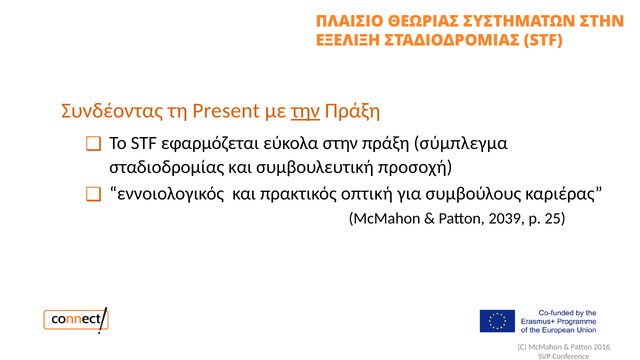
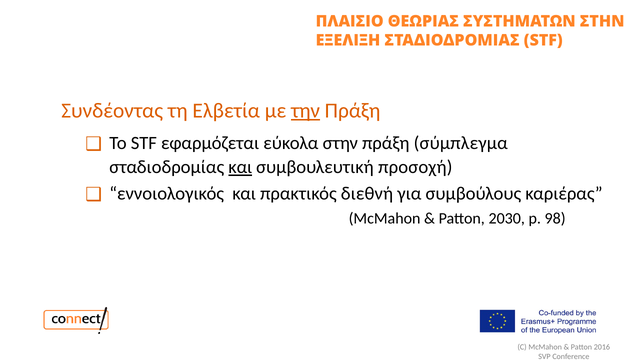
Present: Present -> Ελβετία
και at (240, 167) underline: none -> present
οπτική: οπτική -> διεθνή
2039: 2039 -> 2030
25: 25 -> 98
